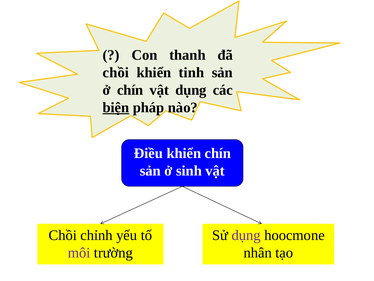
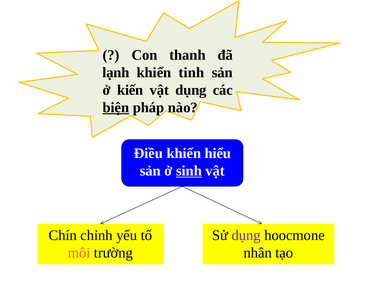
chồi at (116, 72): chồi -> lạnh
ở chín: chín -> kiến
khiển chín: chín -> hiểu
sinh underline: none -> present
Chồi at (63, 235): Chồi -> Chín
môi colour: purple -> orange
